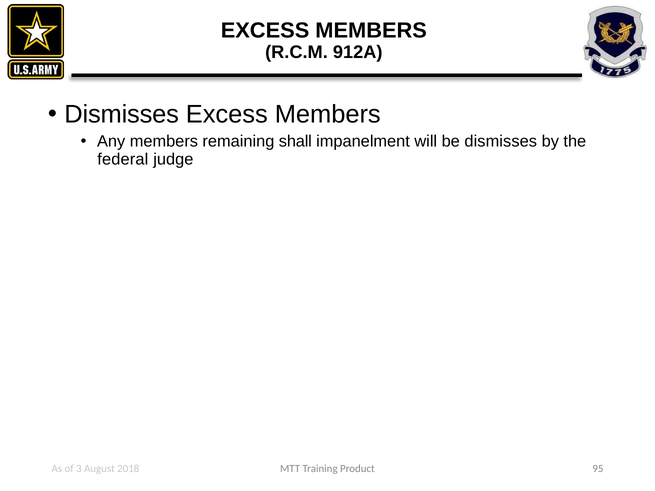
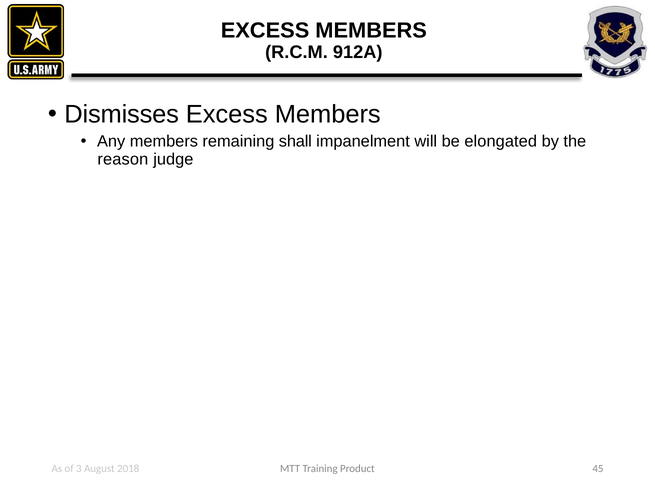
be dismisses: dismisses -> elongated
federal: federal -> reason
95: 95 -> 45
